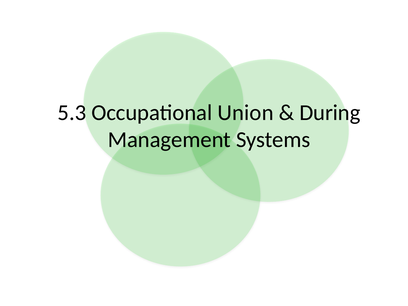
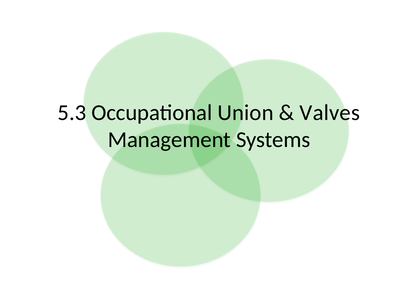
During: During -> Valves
